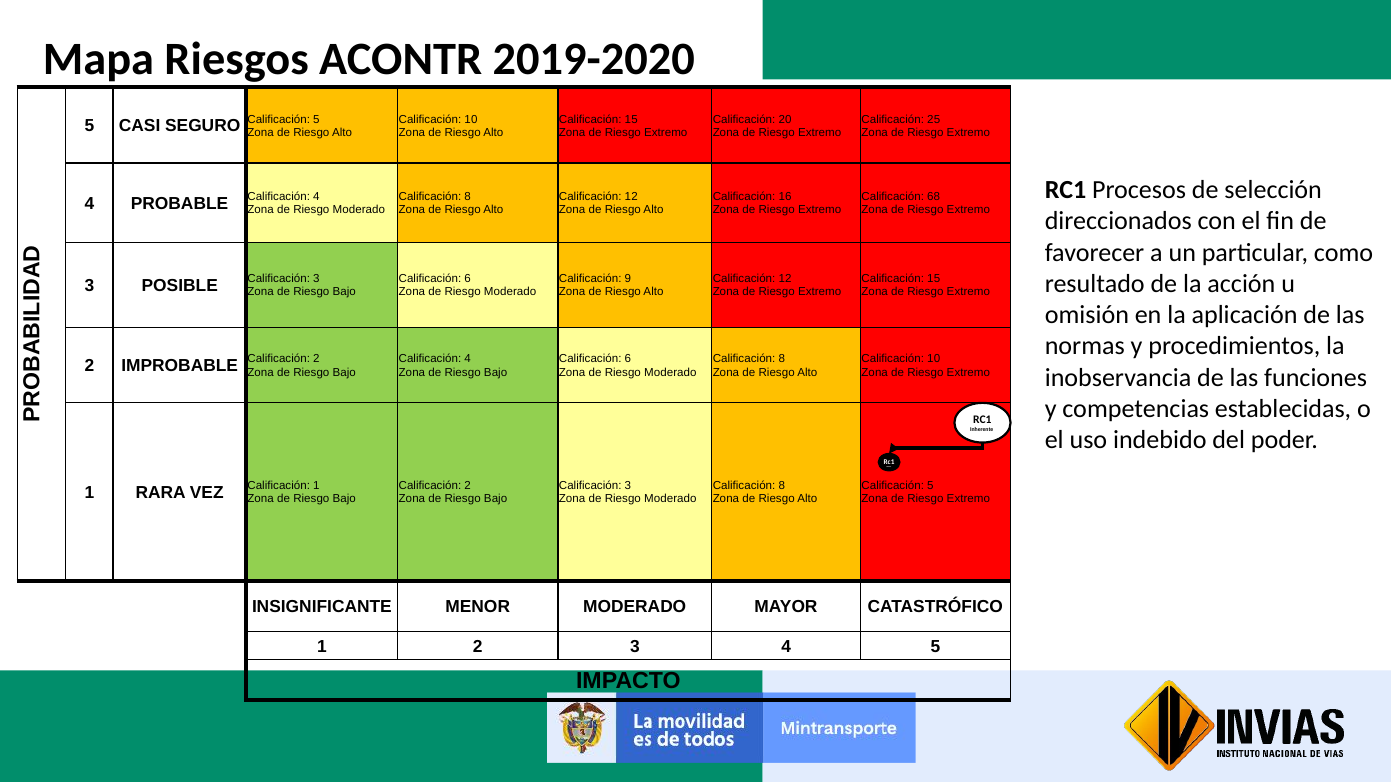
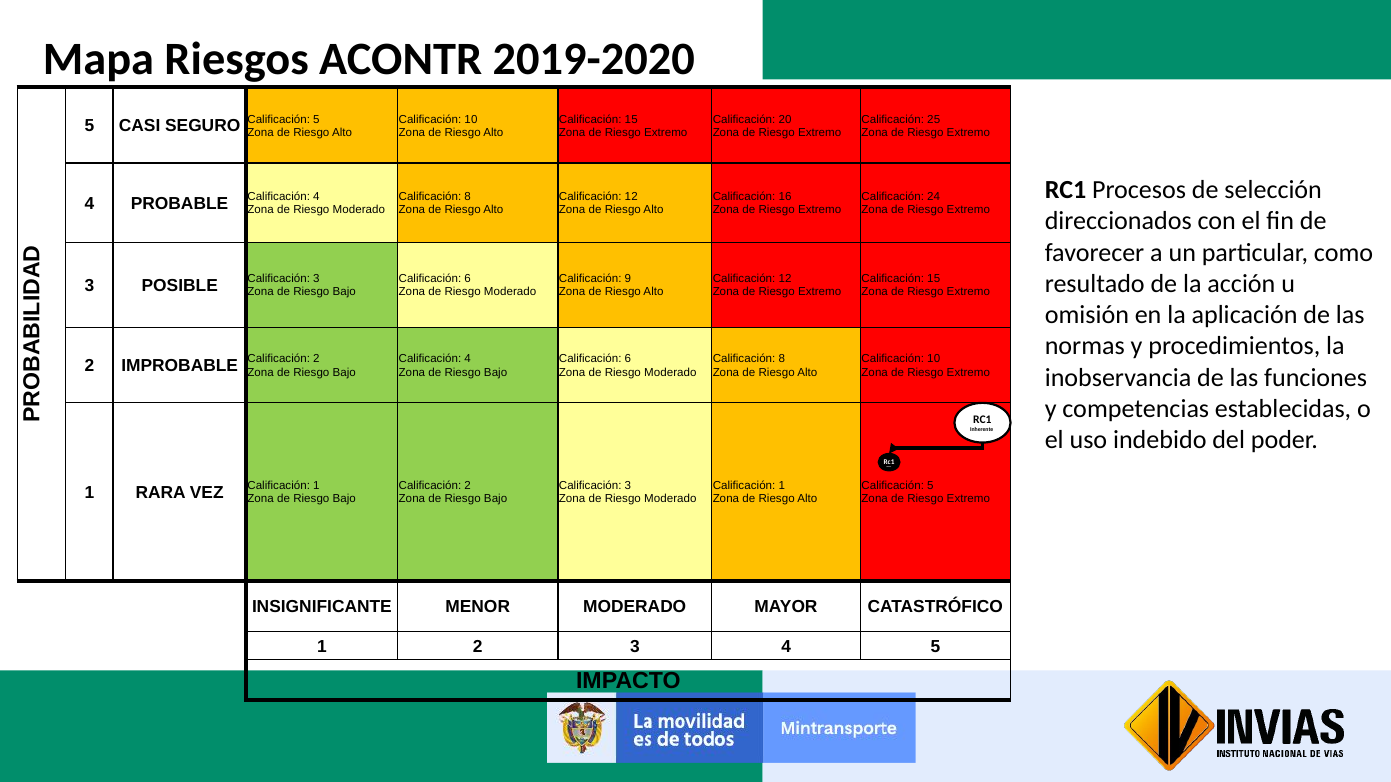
68: 68 -> 24
8 at (782, 486): 8 -> 1
